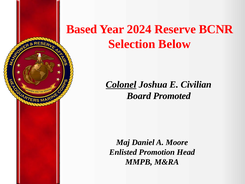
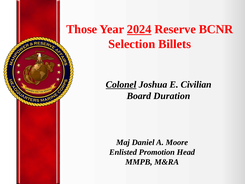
Based: Based -> Those
2024 underline: none -> present
Below: Below -> Billets
Promoted: Promoted -> Duration
